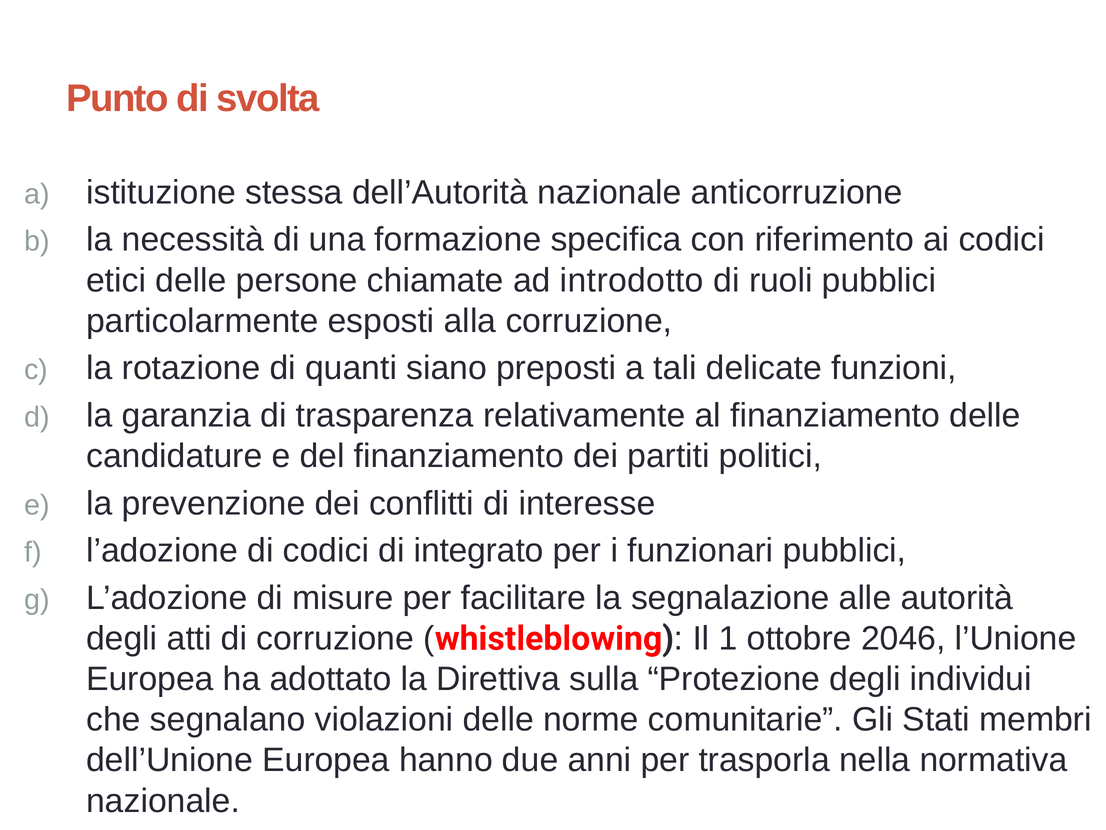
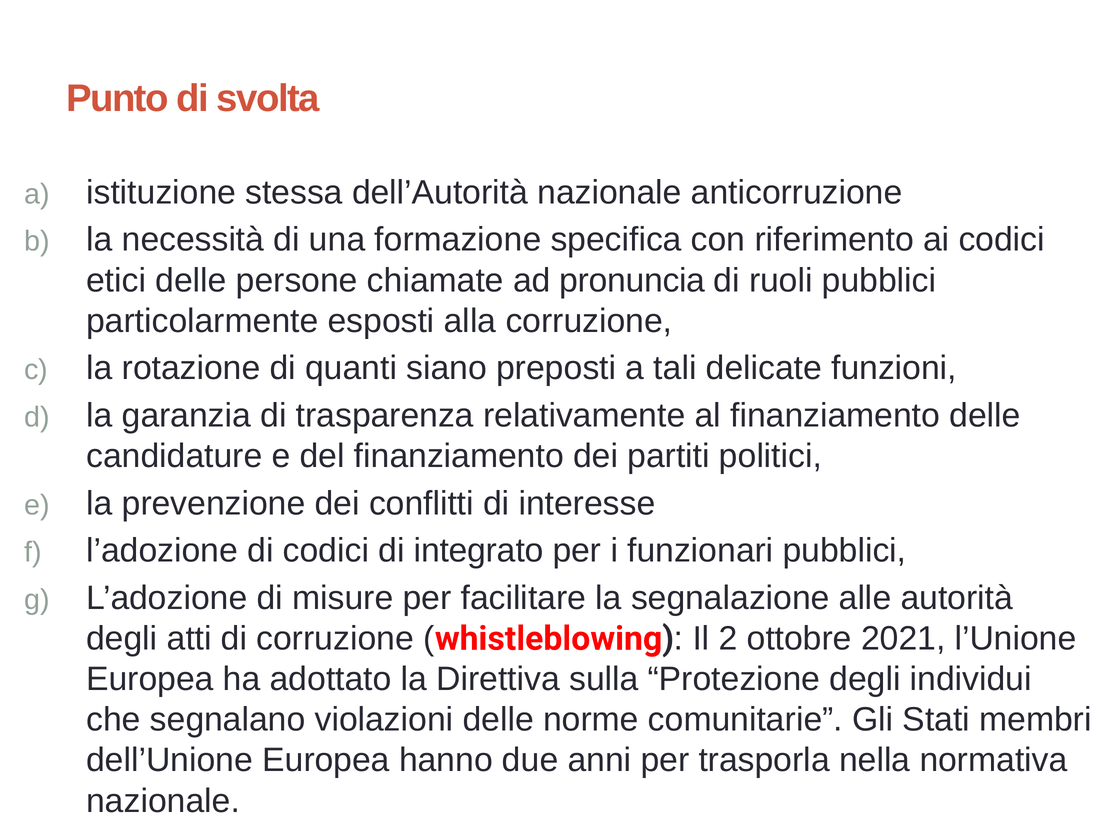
introdotto: introdotto -> pronuncia
1: 1 -> 2
2046: 2046 -> 2021
